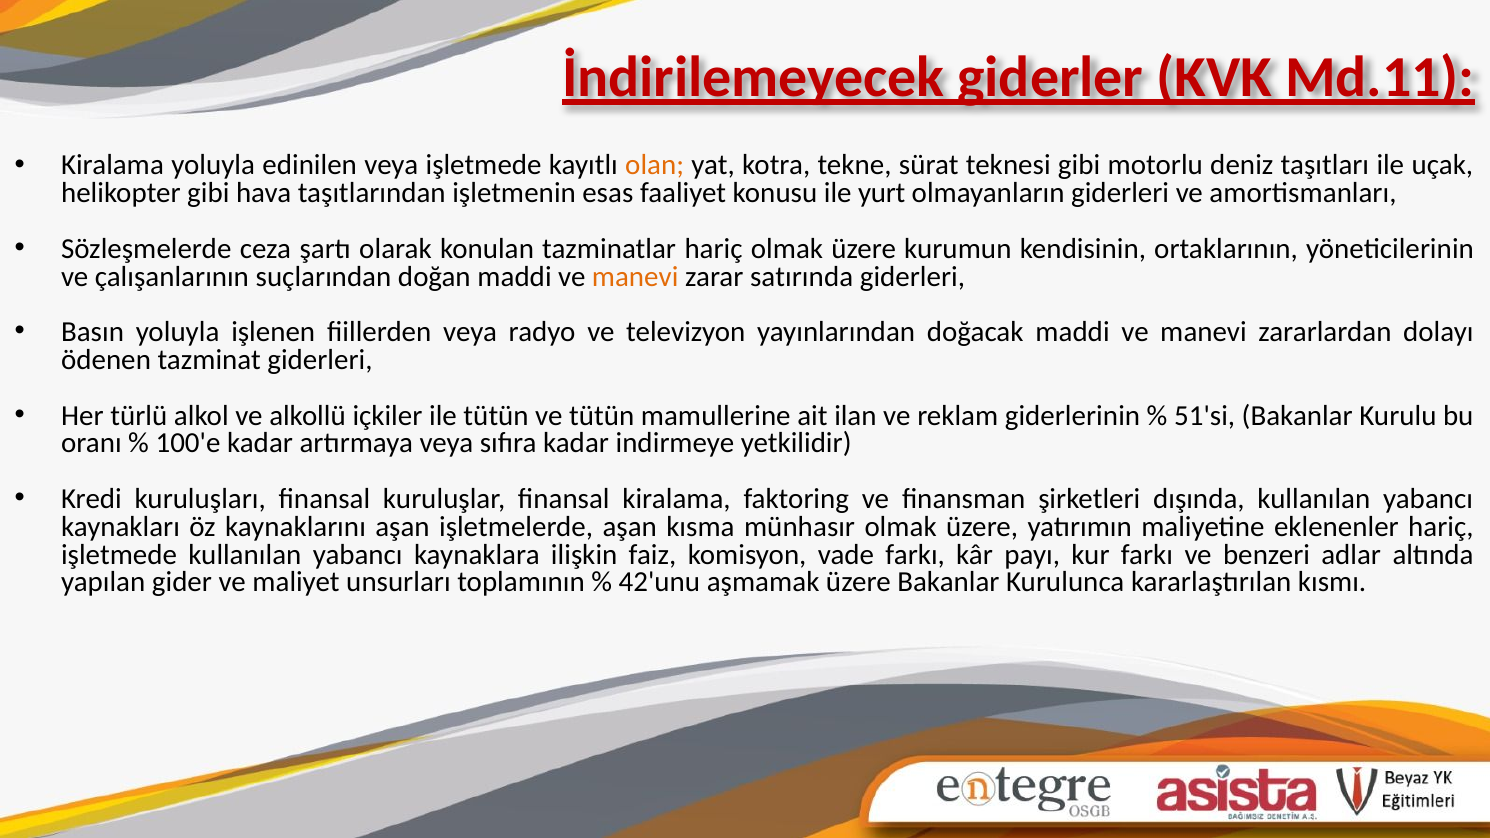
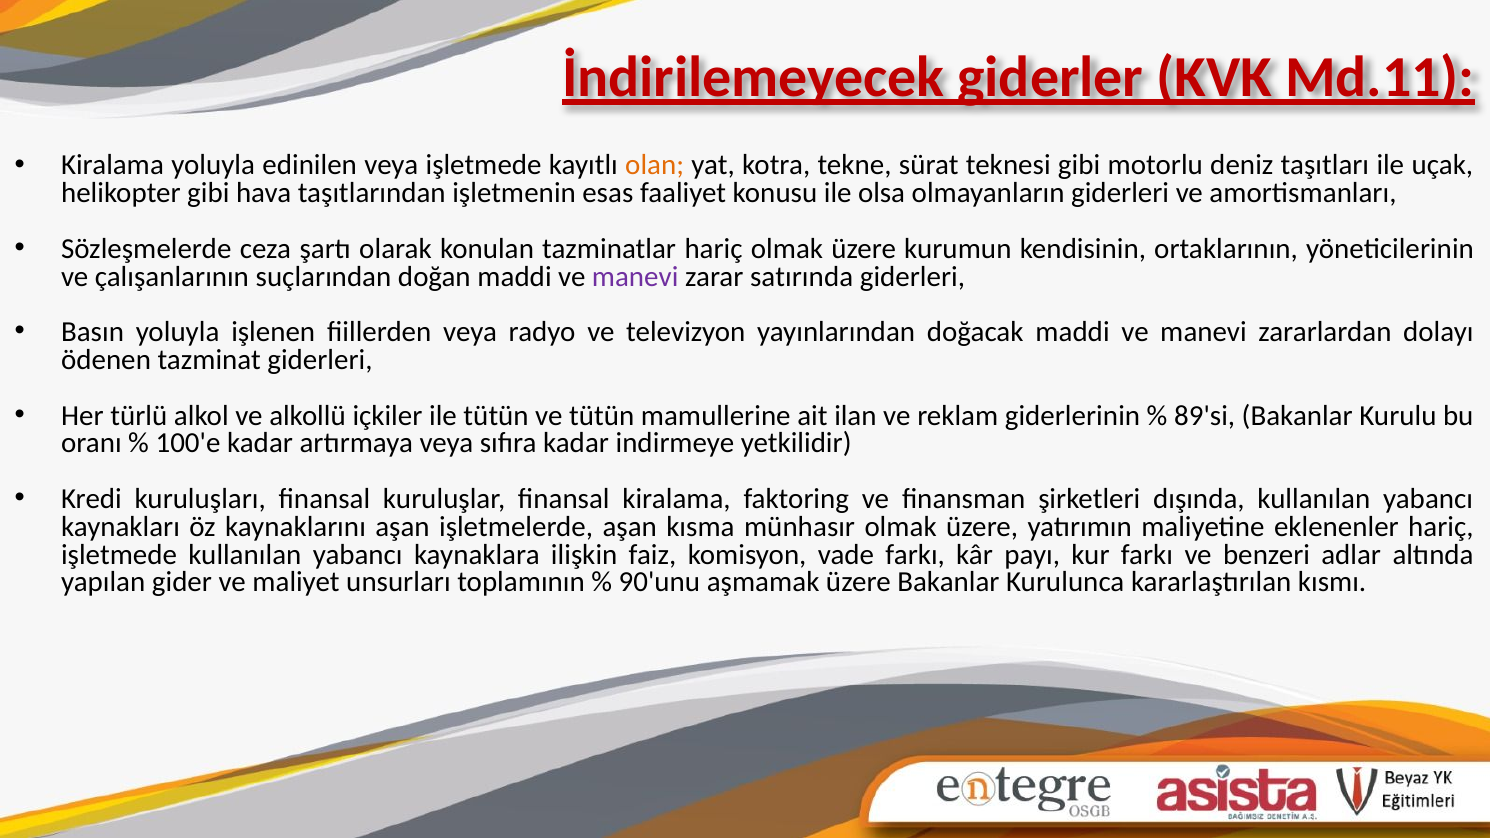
yurt: yurt -> olsa
manevi at (635, 277) colour: orange -> purple
51'si: 51'si -> 89'si
42'unu: 42'unu -> 90'unu
